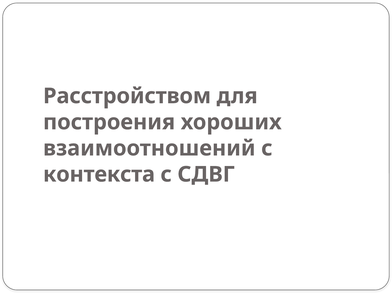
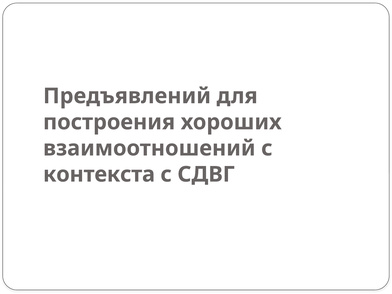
Расстройством: Расстройством -> Предъявлений
